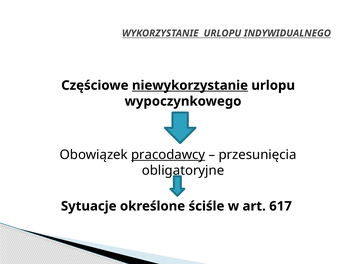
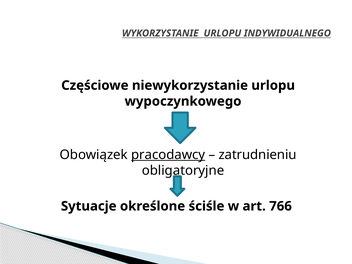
niewykorzystanie underline: present -> none
przesunięcia: przesunięcia -> zatrudnieniu
617: 617 -> 766
